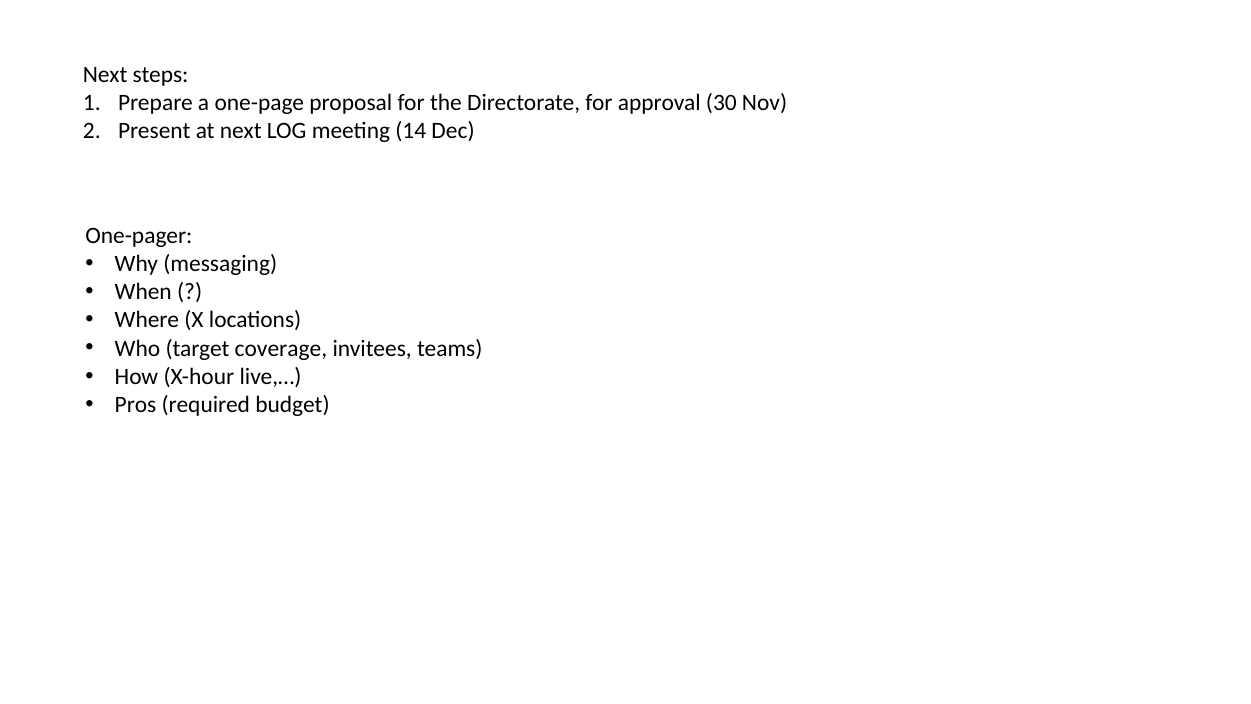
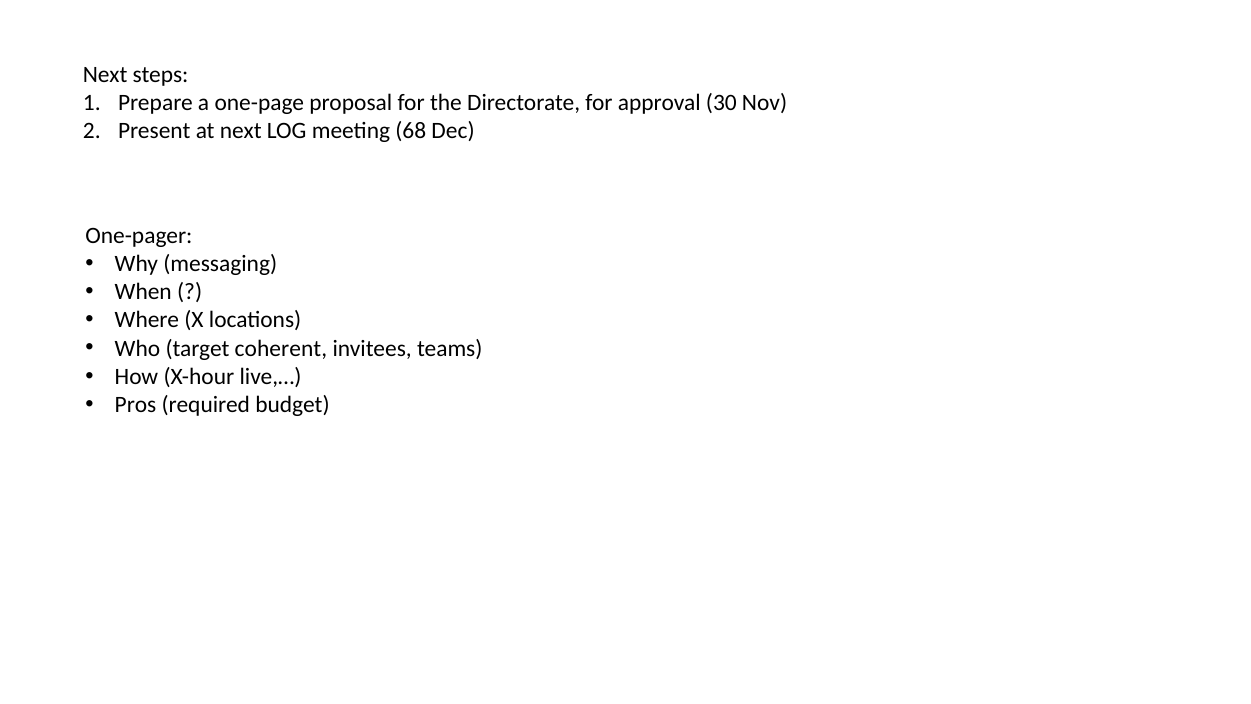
14: 14 -> 68
coverage: coverage -> coherent
